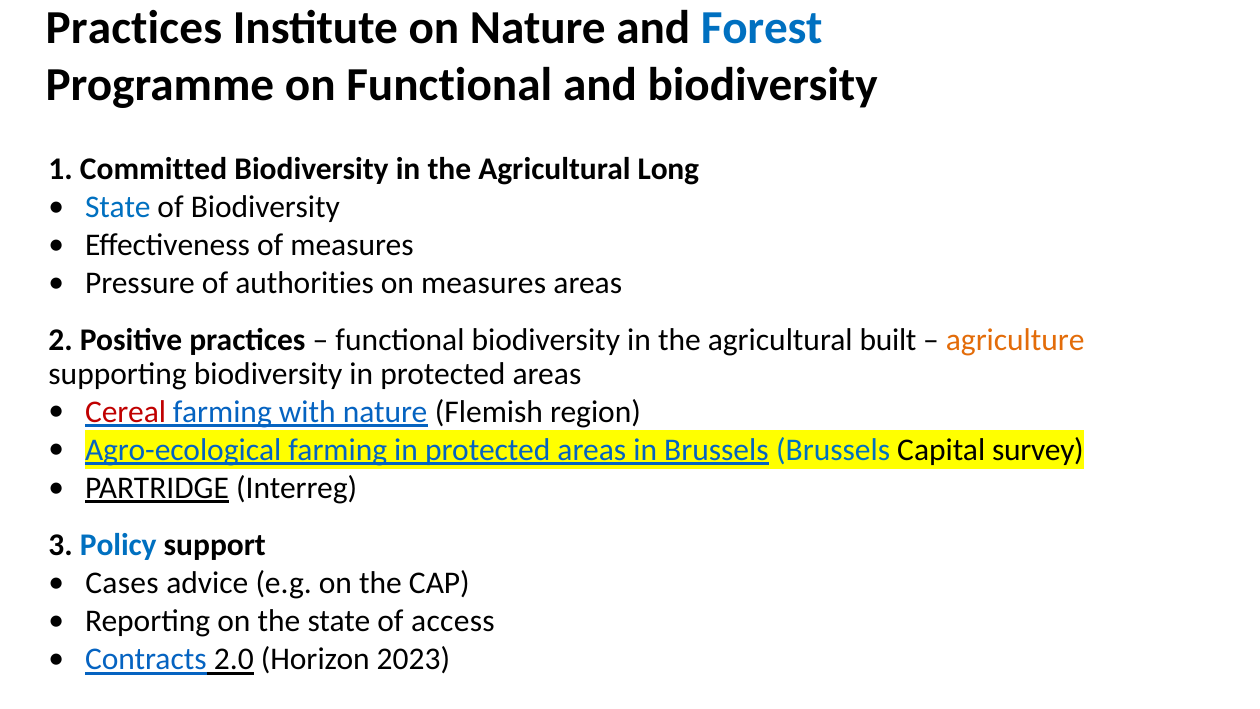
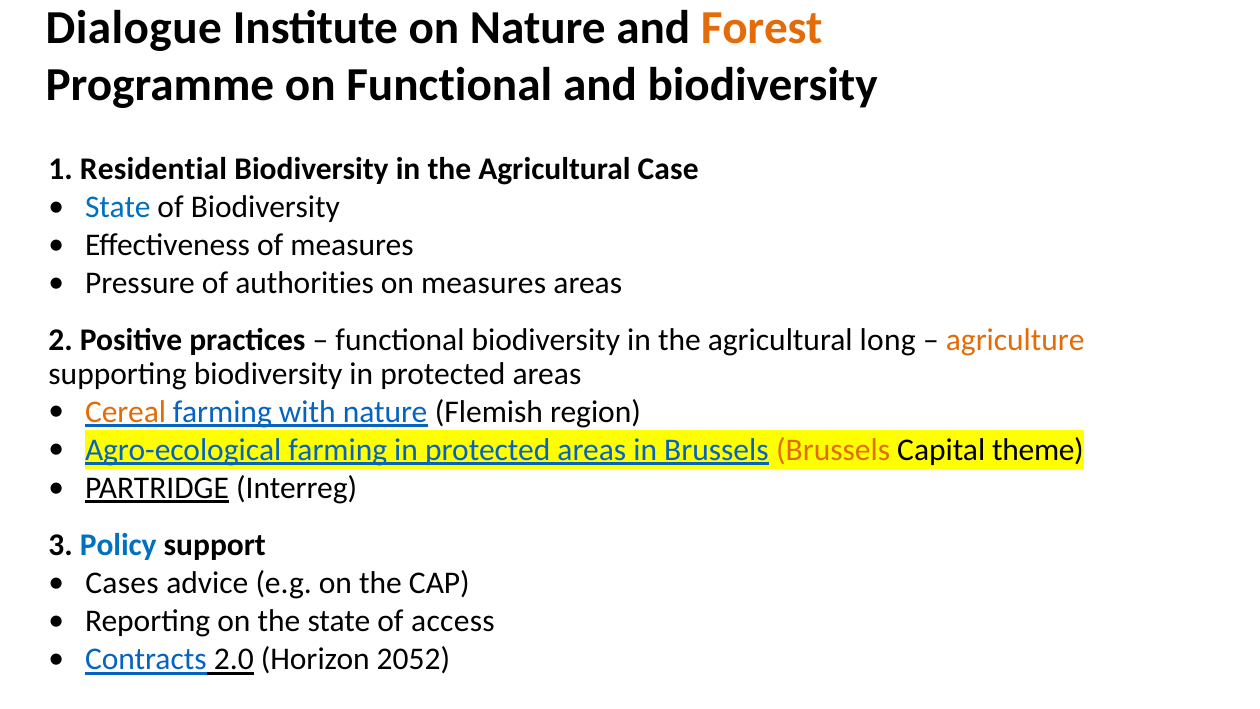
Practices at (134, 27): Practices -> Dialogue
Forest colour: blue -> orange
Committed: Committed -> Residential
Long: Long -> Case
built: built -> long
Cereal colour: red -> orange
Brussels at (833, 450) colour: blue -> orange
survey: survey -> theme
2023: 2023 -> 2052
